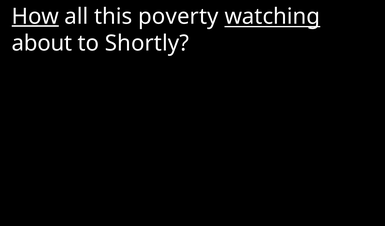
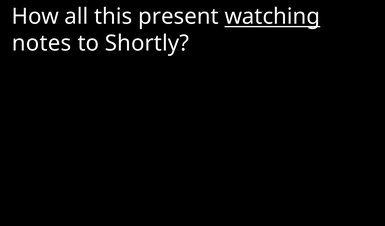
How underline: present -> none
poverty: poverty -> present
about: about -> notes
